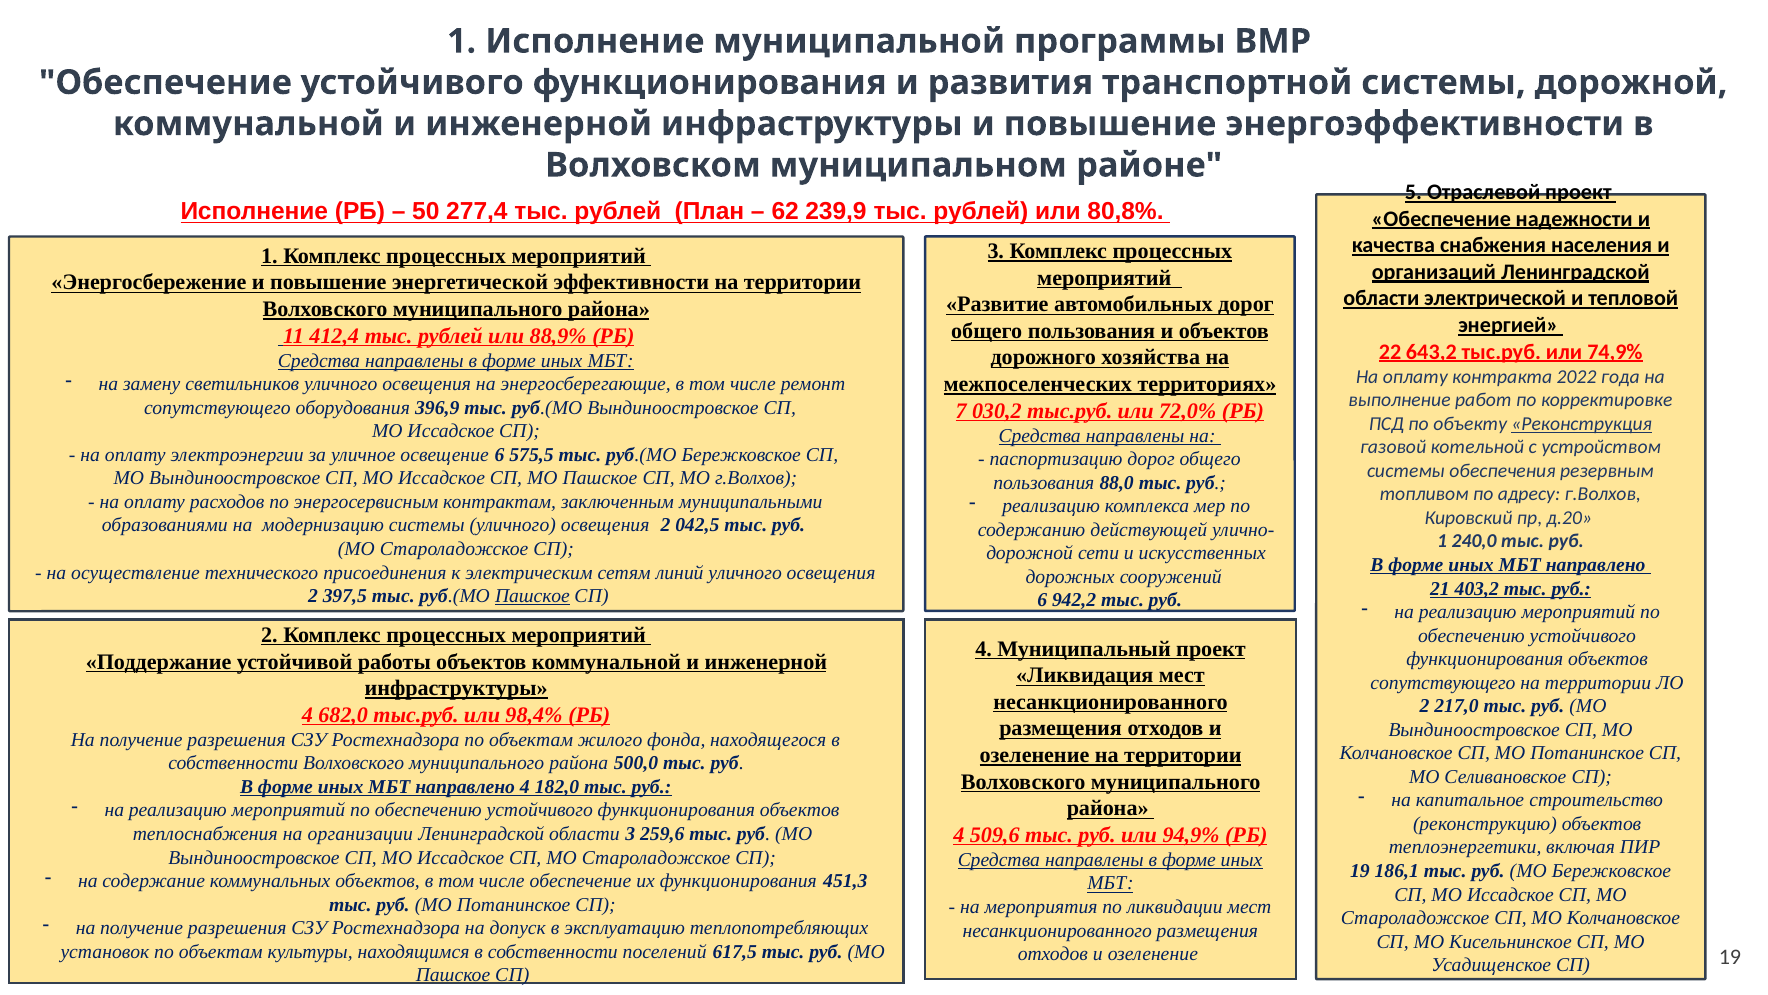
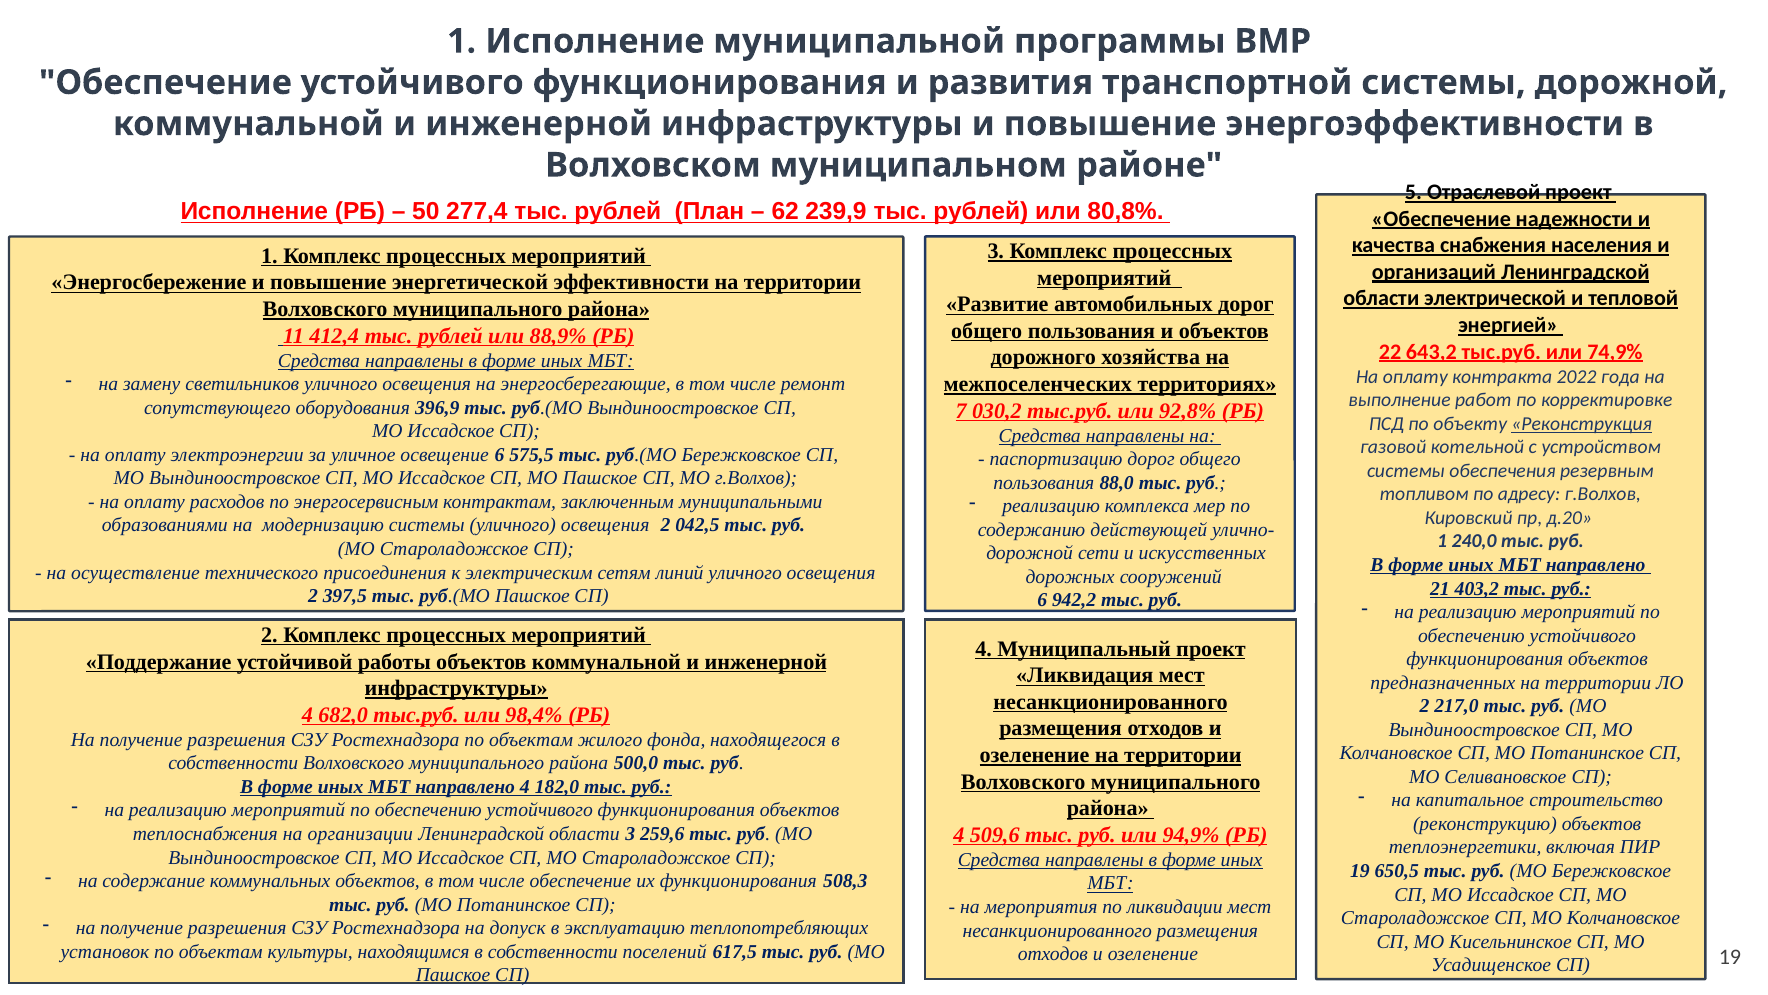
72,0%: 72,0% -> 92,8%
Пашское at (532, 596) underline: present -> none
сопутствующего at (1443, 682): сопутствующего -> предназначенных
186,1: 186,1 -> 650,5
451,3: 451,3 -> 508,3
